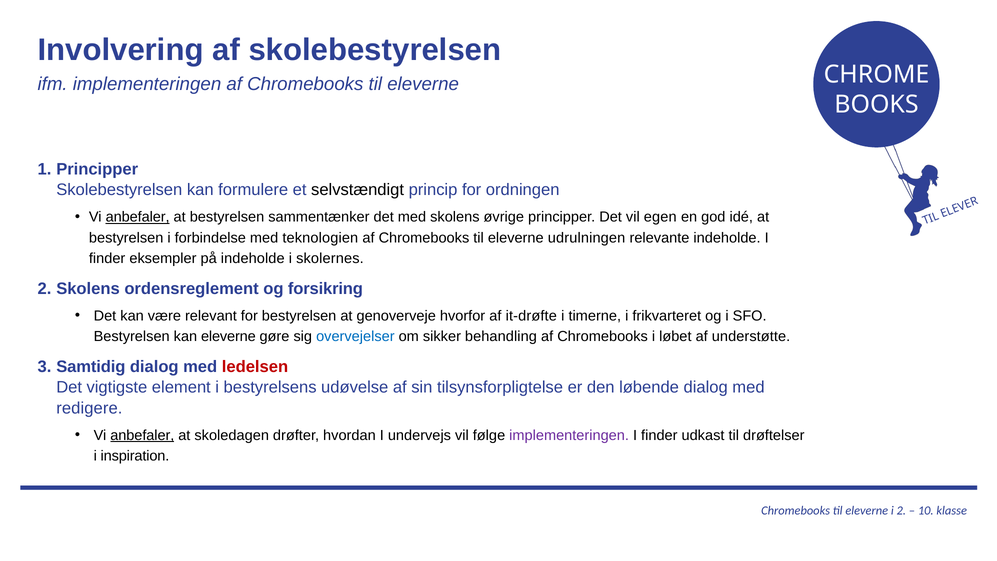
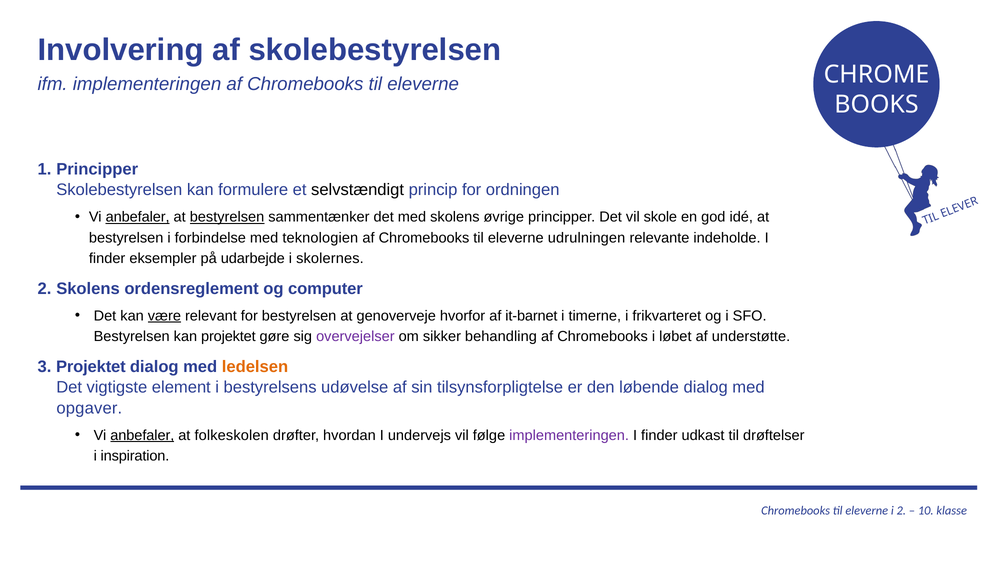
bestyrelsen at (227, 217) underline: none -> present
egen: egen -> skole
på indeholde: indeholde -> udarbejde
forsikring: forsikring -> computer
være underline: none -> present
it-drøfte: it-drøfte -> it-barnet
kan eleverne: eleverne -> projektet
overvejelser colour: blue -> purple
Samtidig at (91, 367): Samtidig -> Projektet
ledelsen colour: red -> orange
redigere: redigere -> opgaver
skoledagen: skoledagen -> folkeskolen
